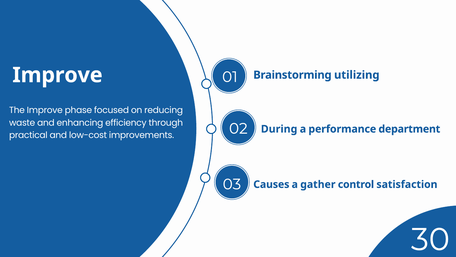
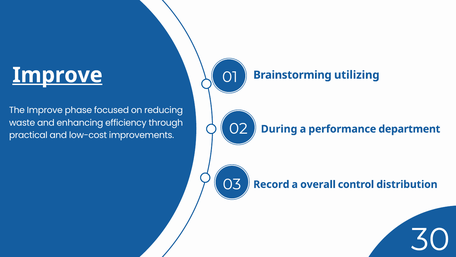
Improve at (57, 75) underline: none -> present
Causes: Causes -> Record
gather: gather -> overall
satisfaction: satisfaction -> distribution
